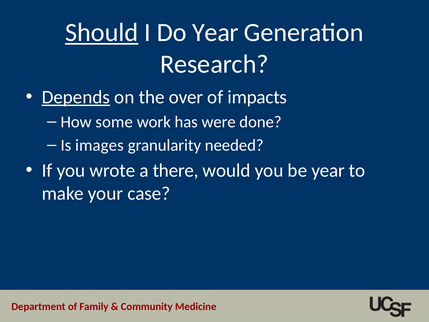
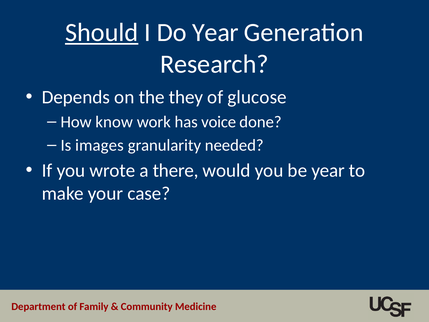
Depends underline: present -> none
over: over -> they
impacts: impacts -> glucose
some: some -> know
were: were -> voice
